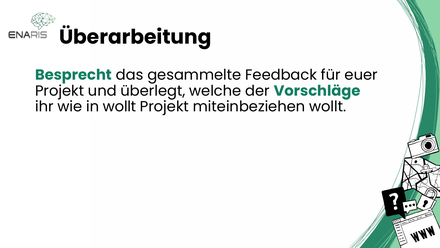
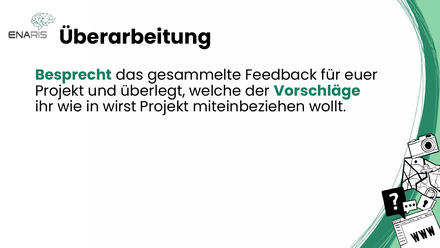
in wollt: wollt -> wirst
